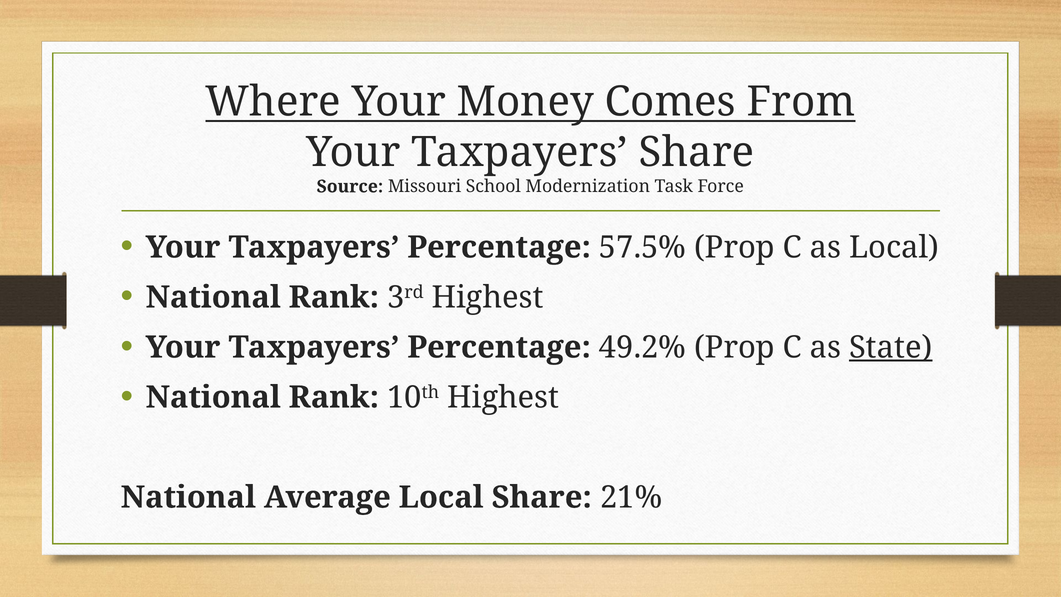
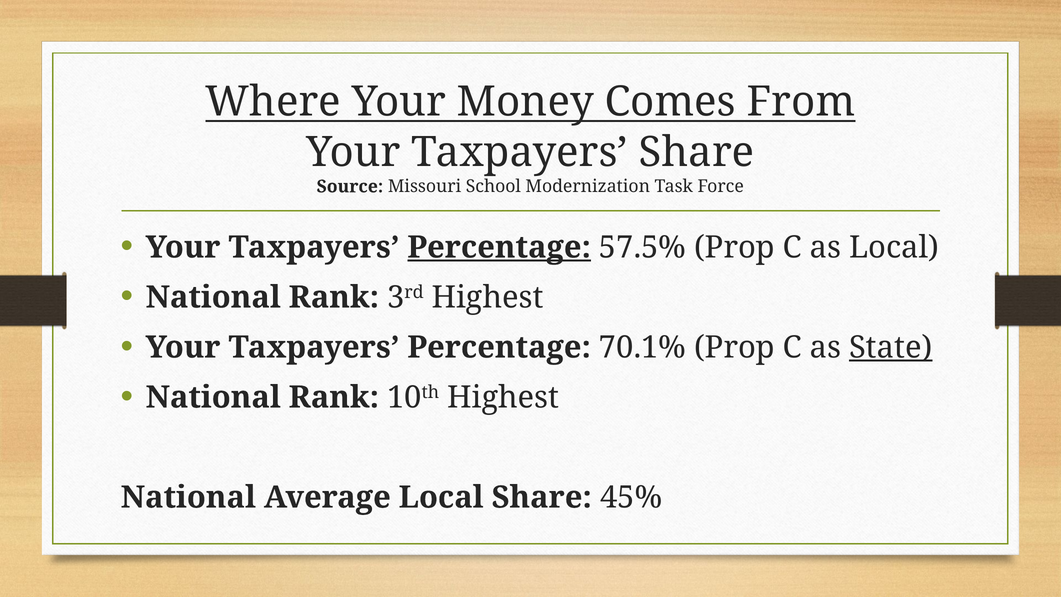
Percentage at (499, 247) underline: none -> present
49.2%: 49.2% -> 70.1%
21%: 21% -> 45%
